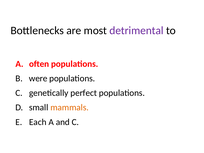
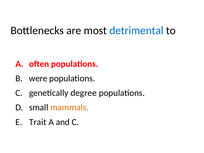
detrimental colour: purple -> blue
perfect: perfect -> degree
Each: Each -> Trait
